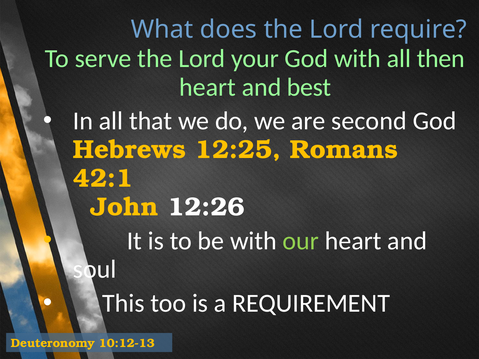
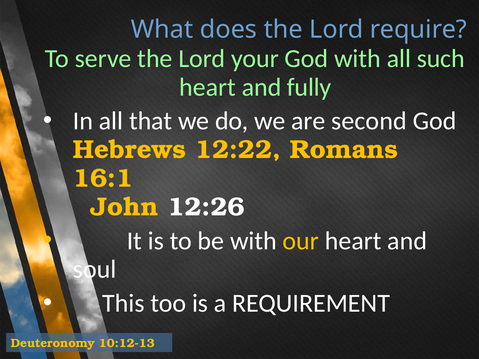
then: then -> such
best: best -> fully
12:25: 12:25 -> 12:22
42:1: 42:1 -> 16:1
our colour: light green -> yellow
